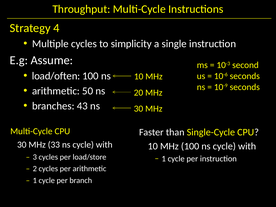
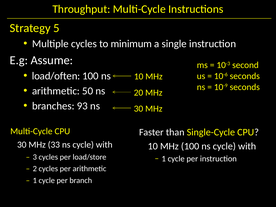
4: 4 -> 5
simplicity: simplicity -> minimum
43: 43 -> 93
